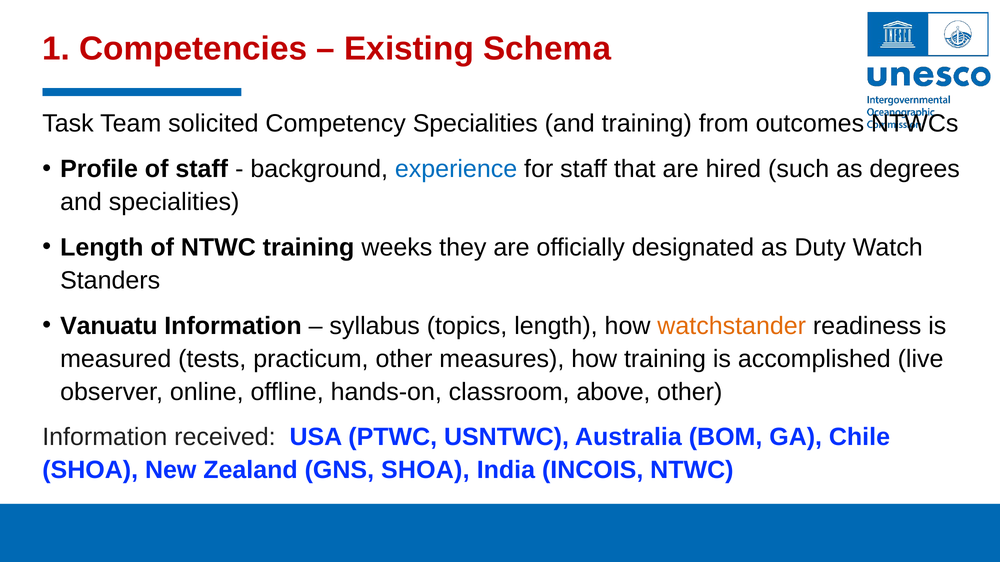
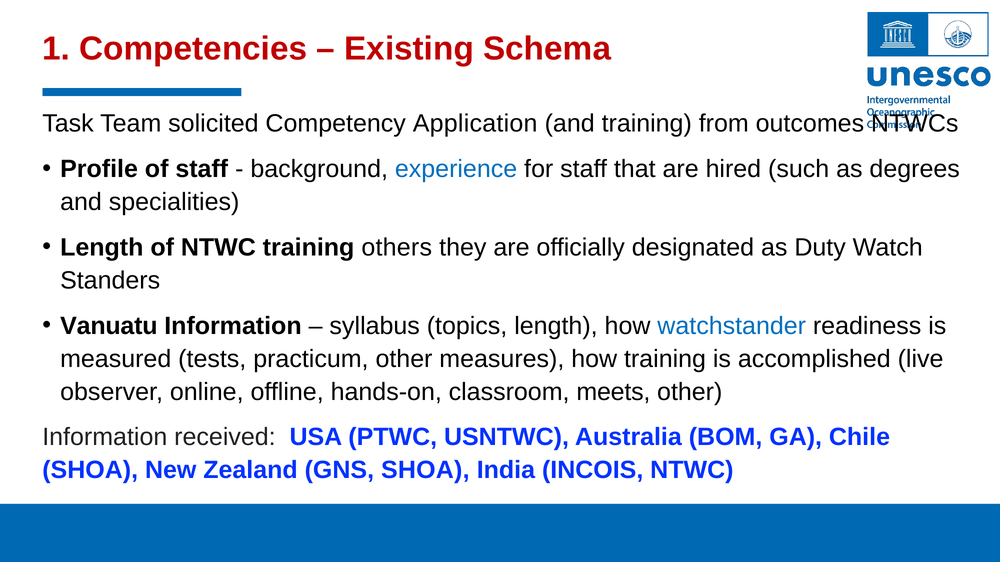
Competency Specialities: Specialities -> Application
weeks: weeks -> others
watchstander colour: orange -> blue
above: above -> meets
